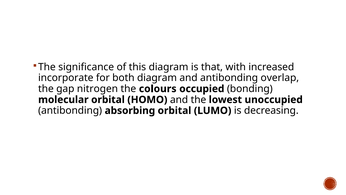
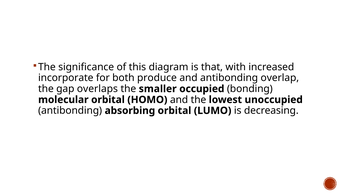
both diagram: diagram -> produce
nitrogen: nitrogen -> overlaps
colours: colours -> smaller
